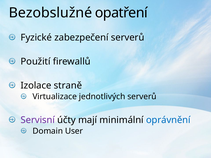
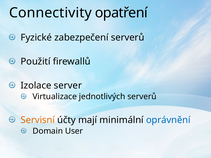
Bezobslužné: Bezobslužné -> Connectivity
straně: straně -> server
Servisní colour: purple -> orange
